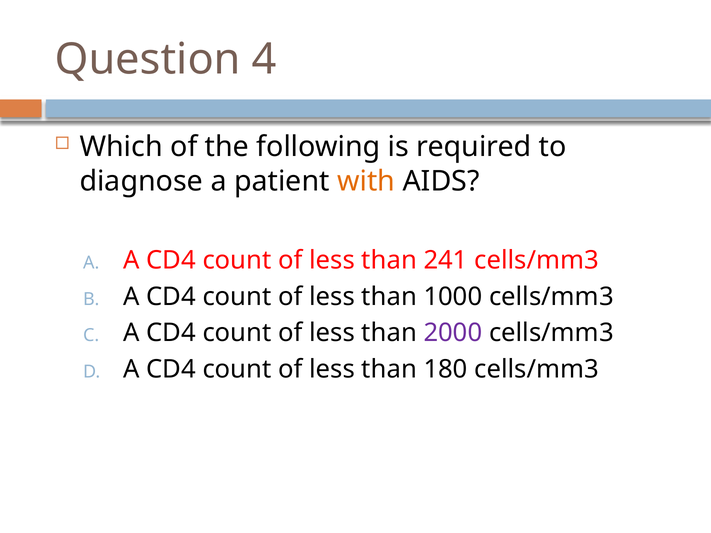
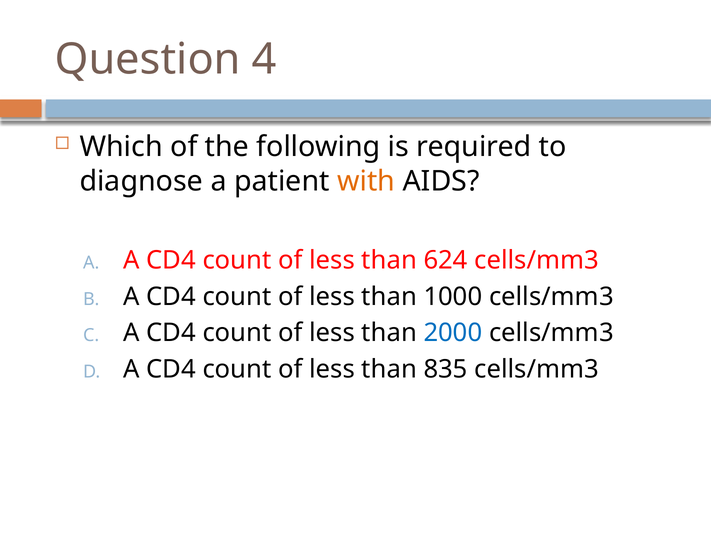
241: 241 -> 624
2000 colour: purple -> blue
180: 180 -> 835
